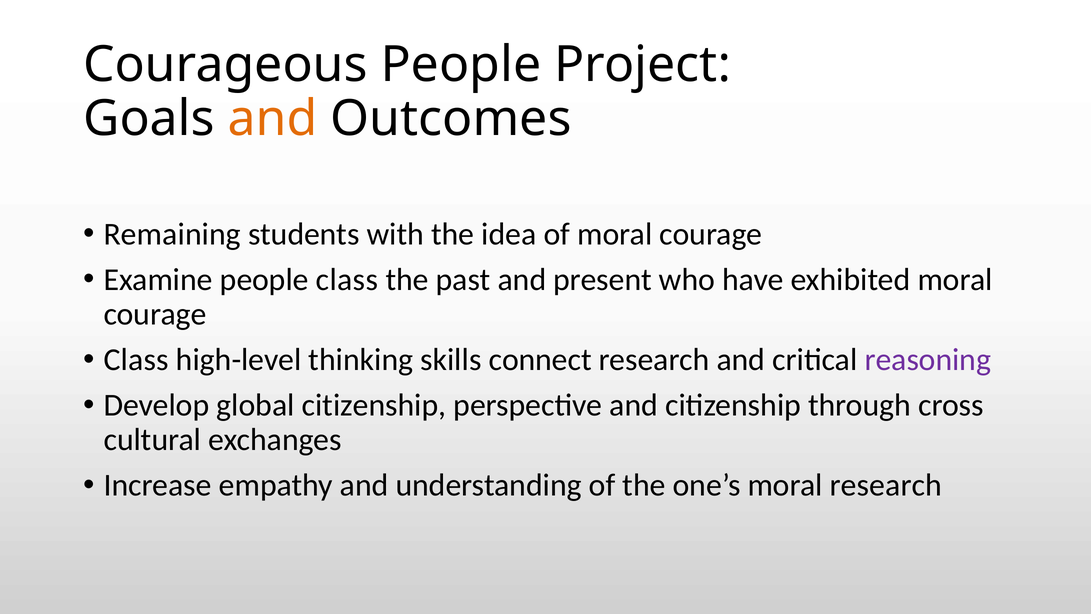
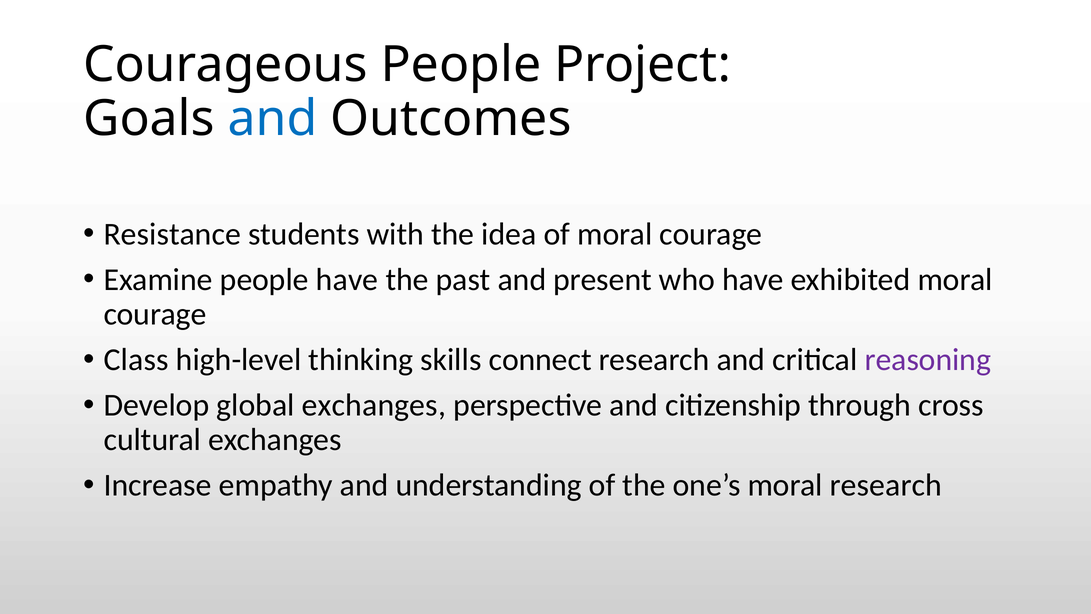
and at (272, 119) colour: orange -> blue
Remaining: Remaining -> Resistance
people class: class -> have
global citizenship: citizenship -> exchanges
